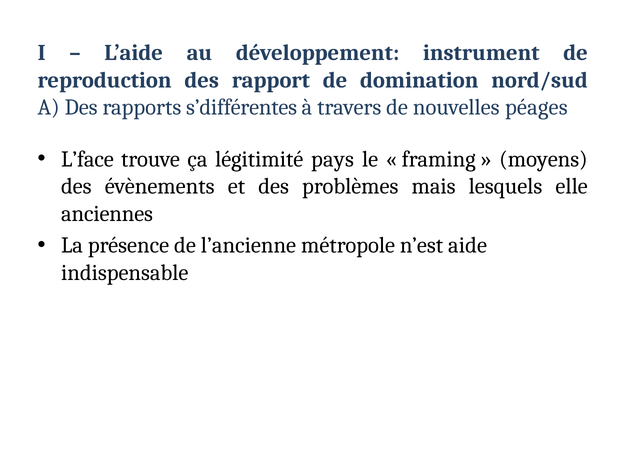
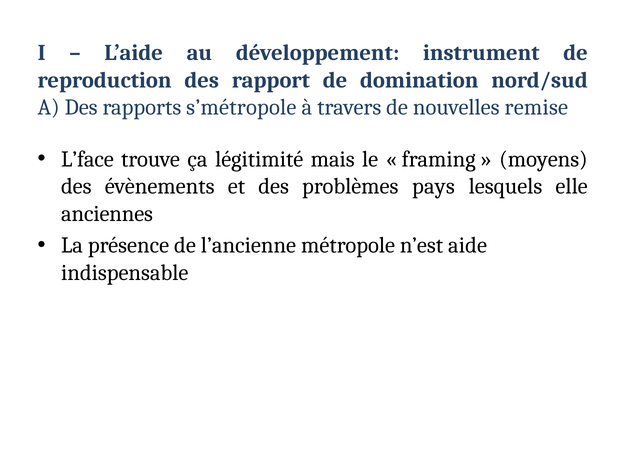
s’différentes: s’différentes -> s’métropole
péages: péages -> remise
pays: pays -> mais
mais: mais -> pays
